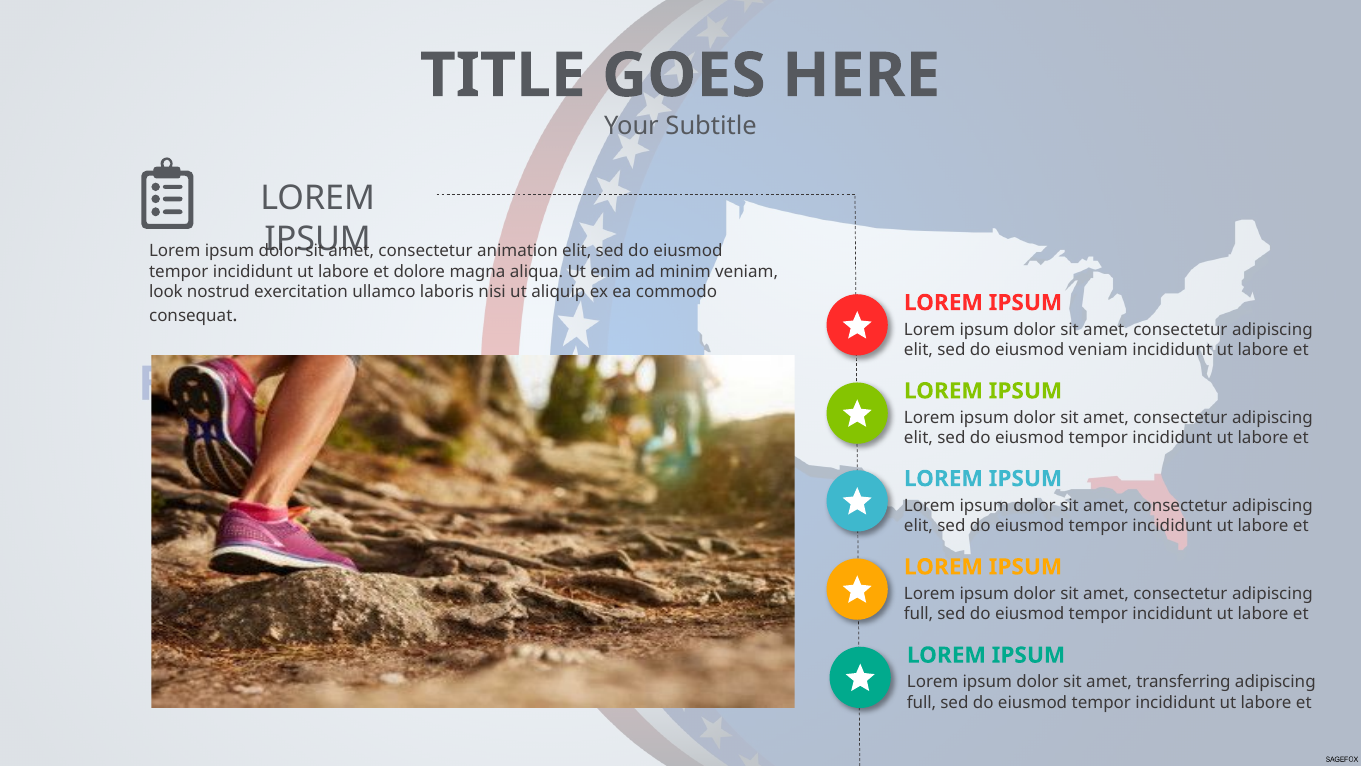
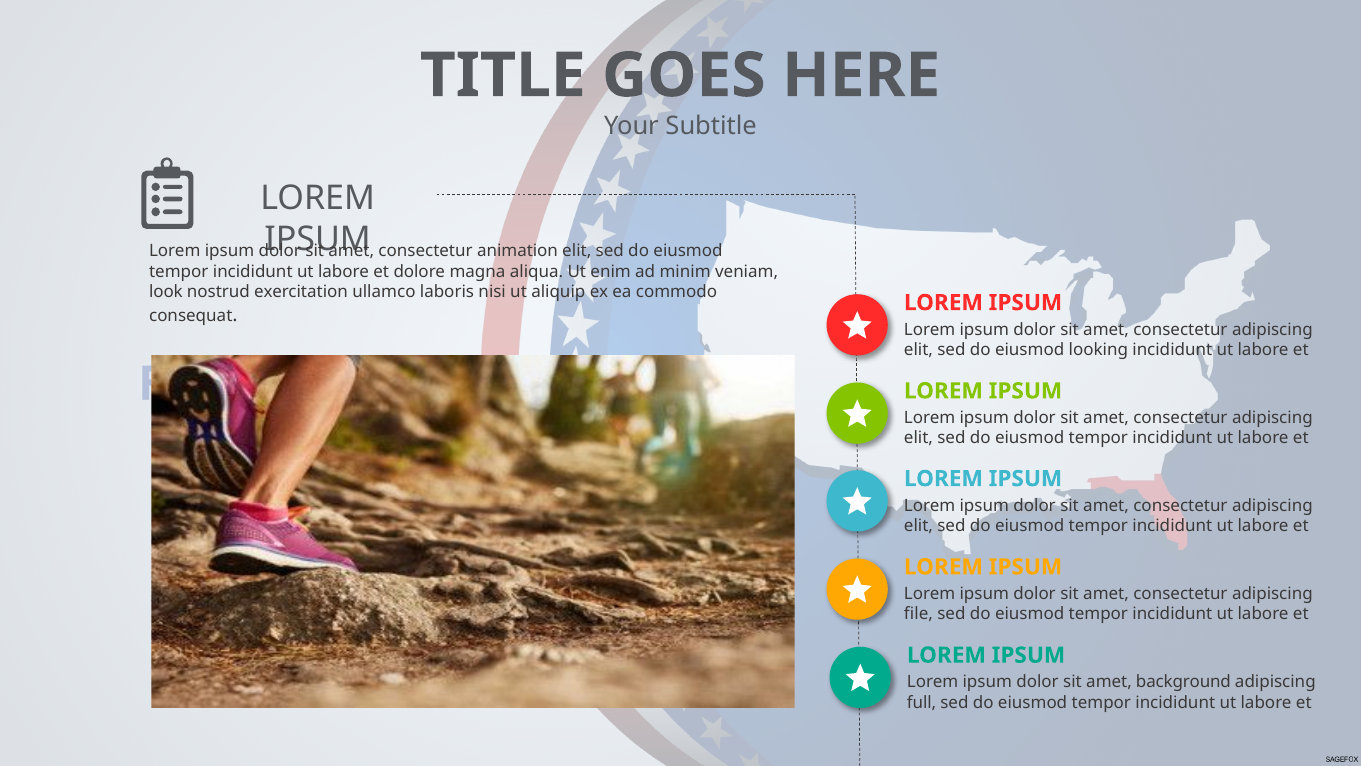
eiusmod veniam: veniam -> looking
full at (919, 614): full -> file
transferring: transferring -> background
